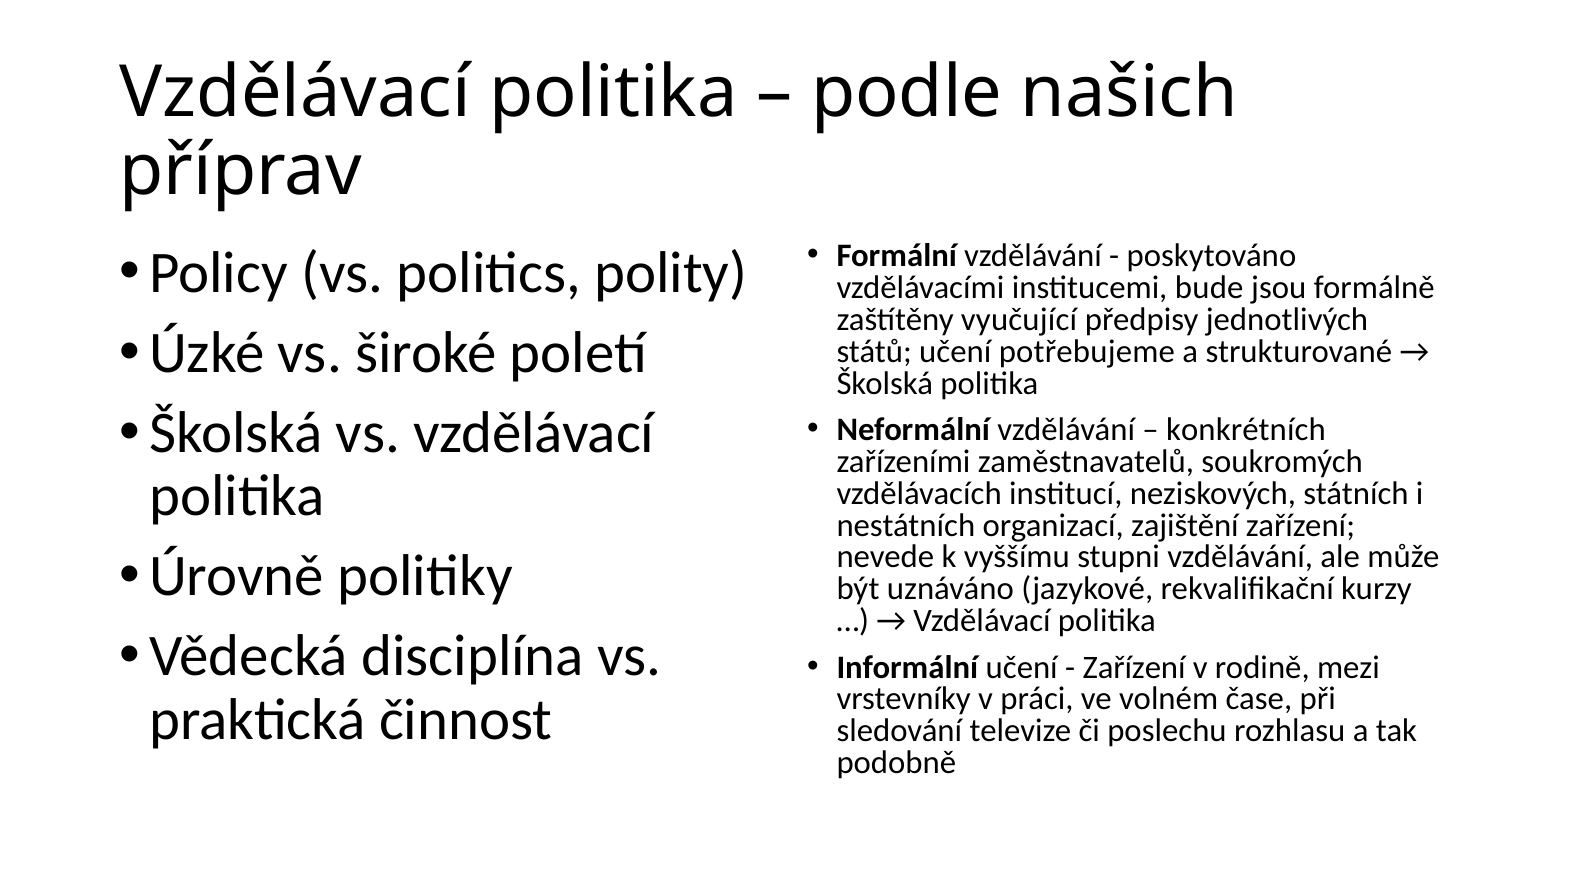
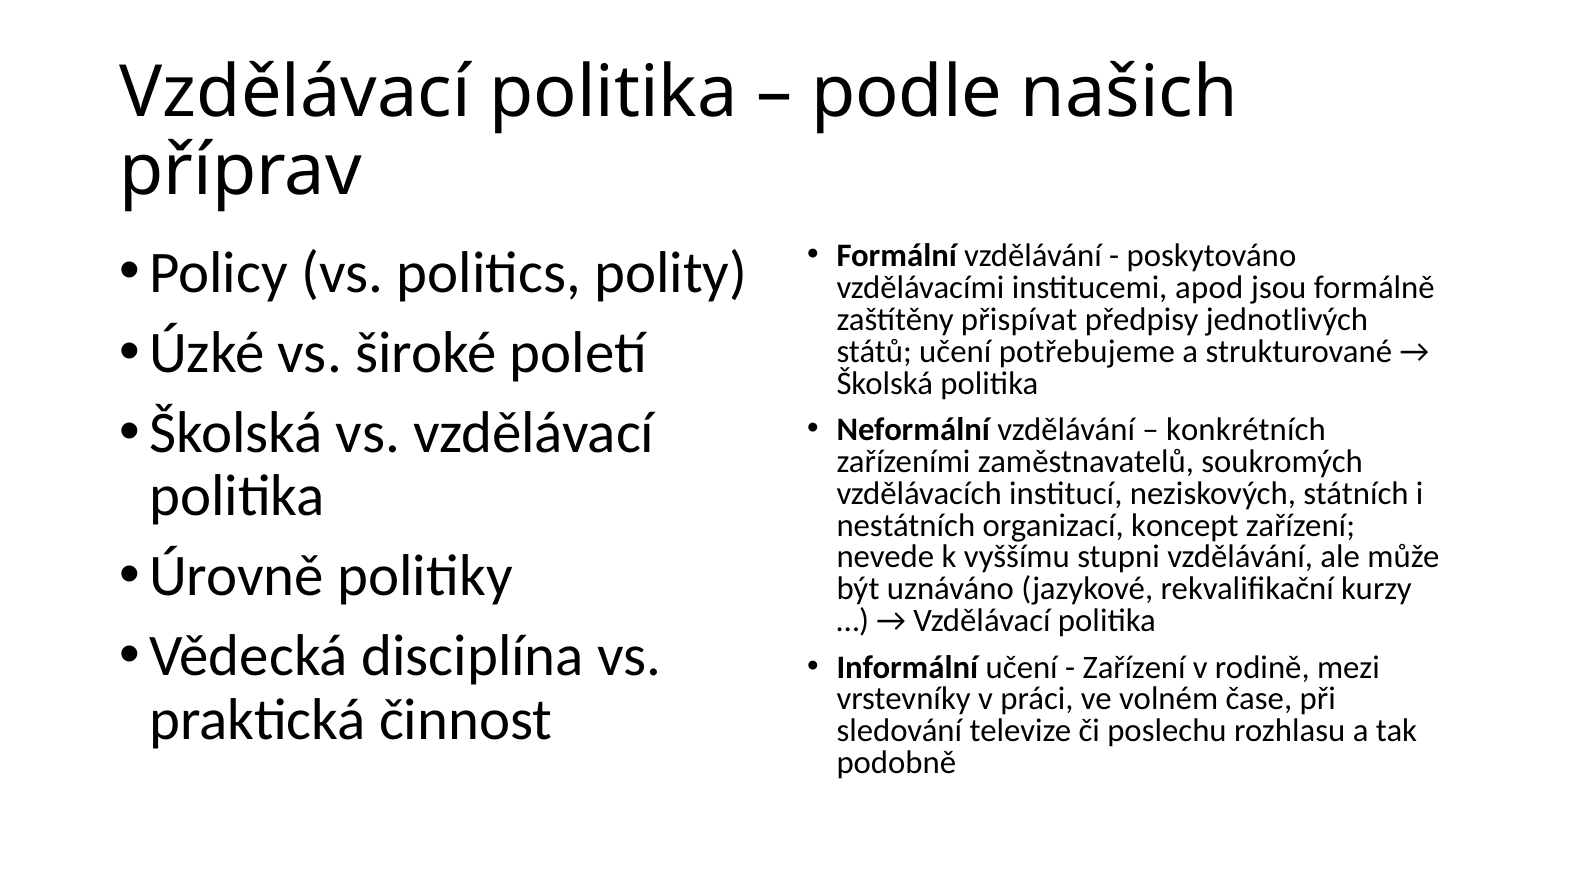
bude: bude -> apod
vyučující: vyučující -> přispívat
zajištění: zajištění -> koncept
